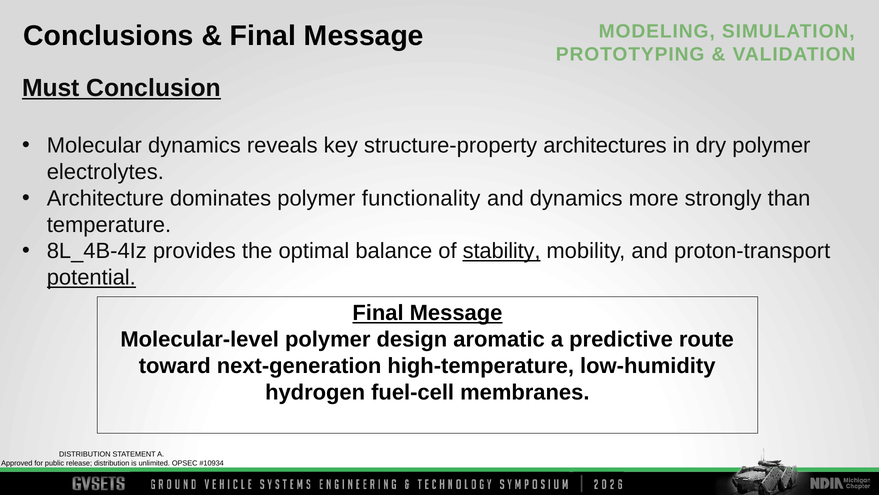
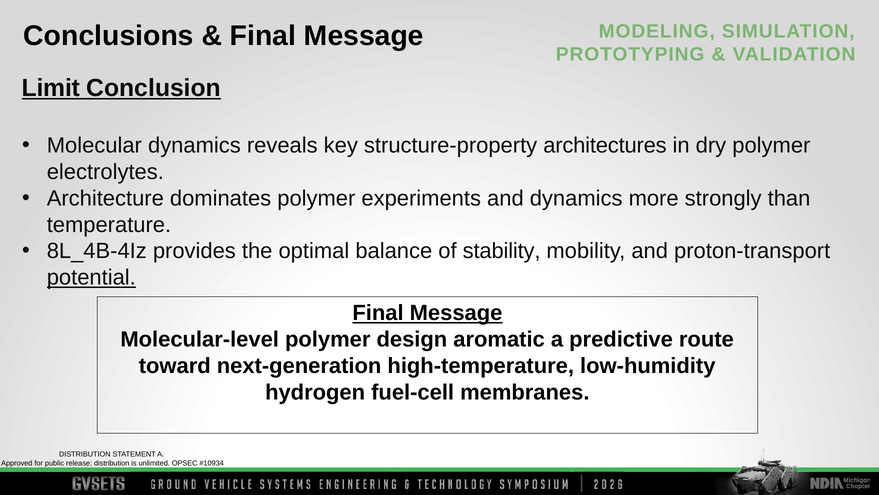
Must: Must -> Limit
functionality: functionality -> experiments
stability underline: present -> none
